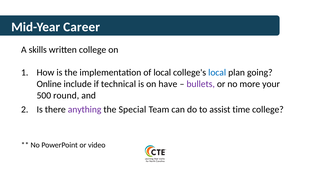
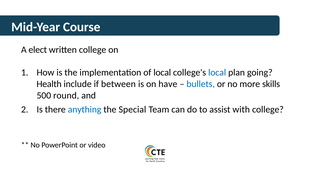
Career: Career -> Course
skills: skills -> elect
Online: Online -> Health
technical: technical -> between
bullets colour: purple -> blue
your: your -> skills
anything colour: purple -> blue
time: time -> with
